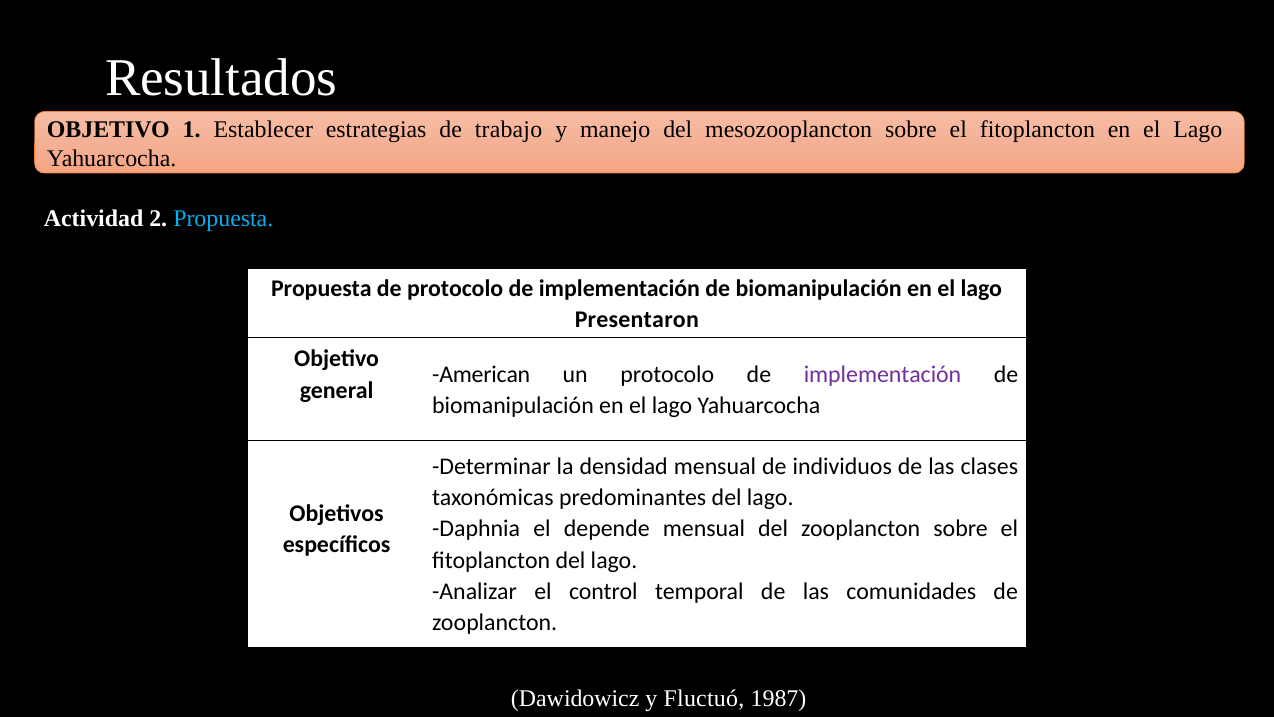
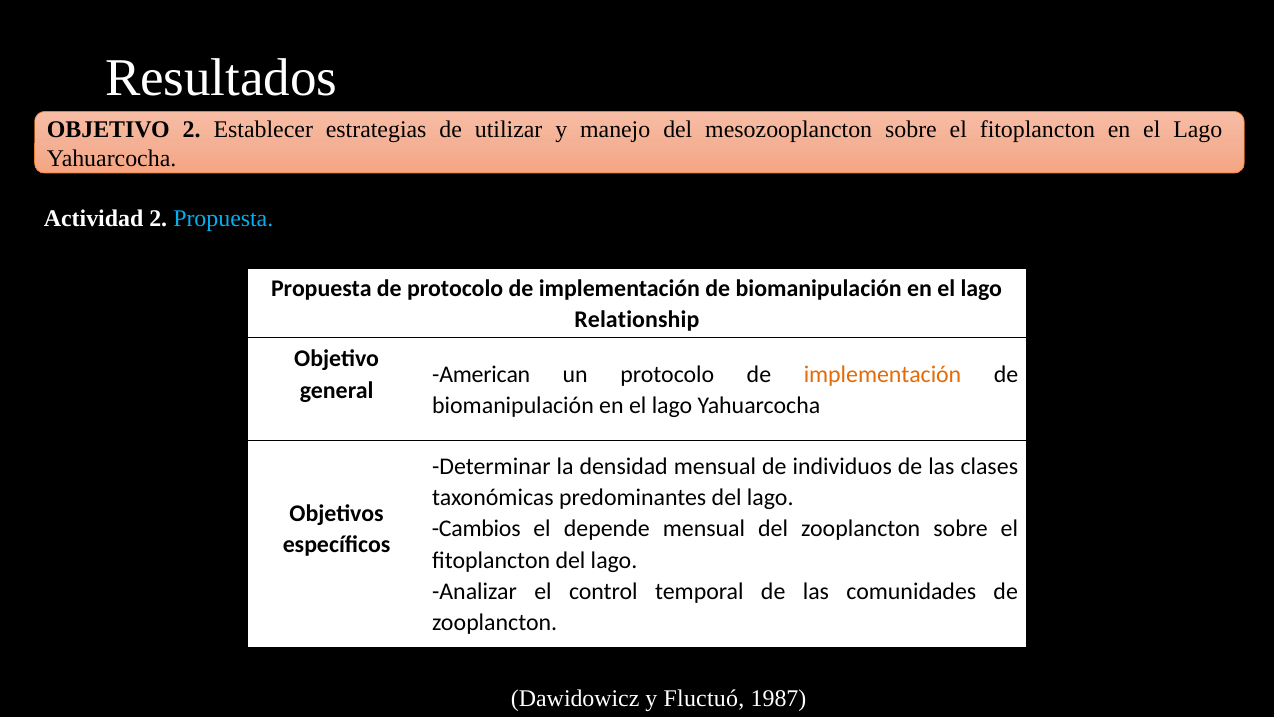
OBJETIVO 1: 1 -> 2
trabajo: trabajo -> utilizar
Presentaron: Presentaron -> Relationship
implementación at (883, 374) colour: purple -> orange
Daphnia: Daphnia -> Cambios
